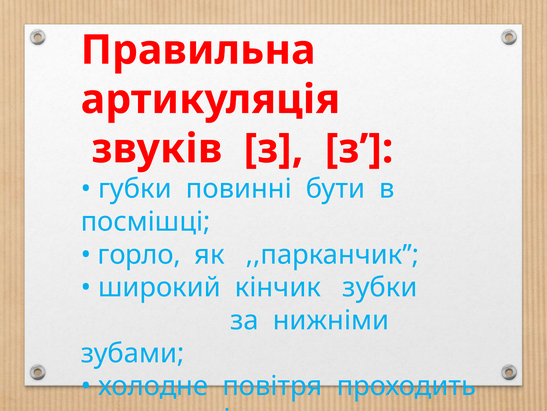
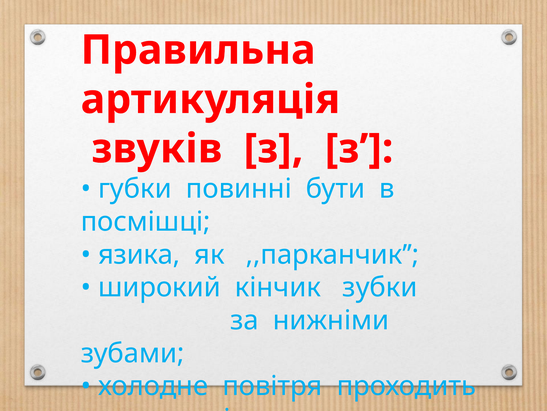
горло at (139, 254): горло -> язика
